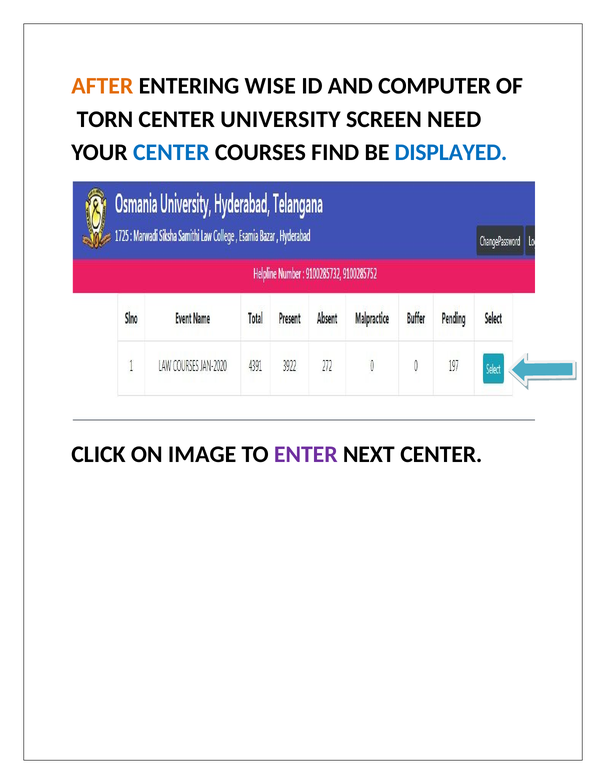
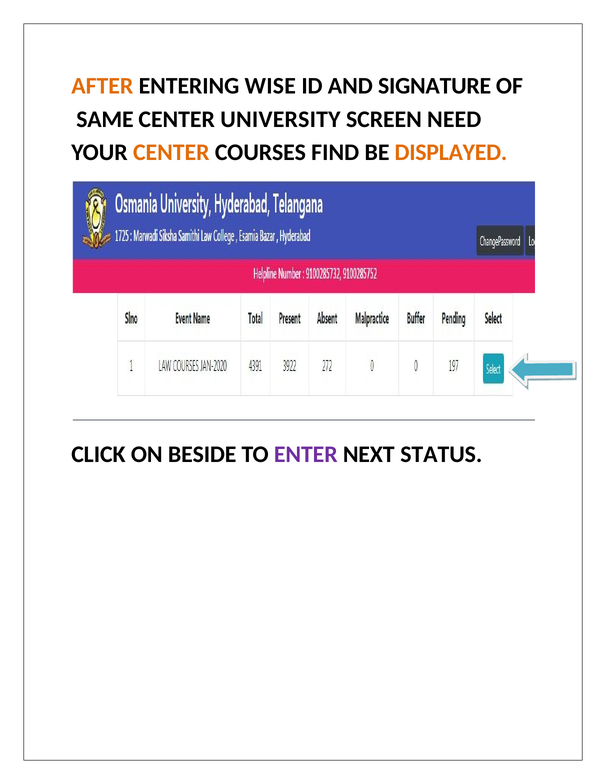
COMPUTER: COMPUTER -> SIGNATURE
TORN: TORN -> SAME
CENTER at (171, 153) colour: blue -> orange
DISPLAYED colour: blue -> orange
IMAGE: IMAGE -> BESIDE
NEXT CENTER: CENTER -> STATUS
